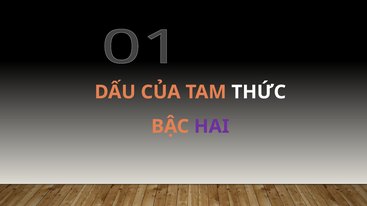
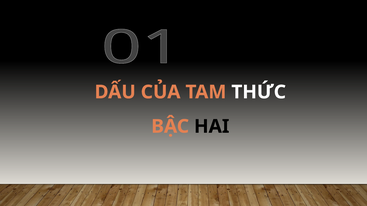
HAI colour: purple -> black
